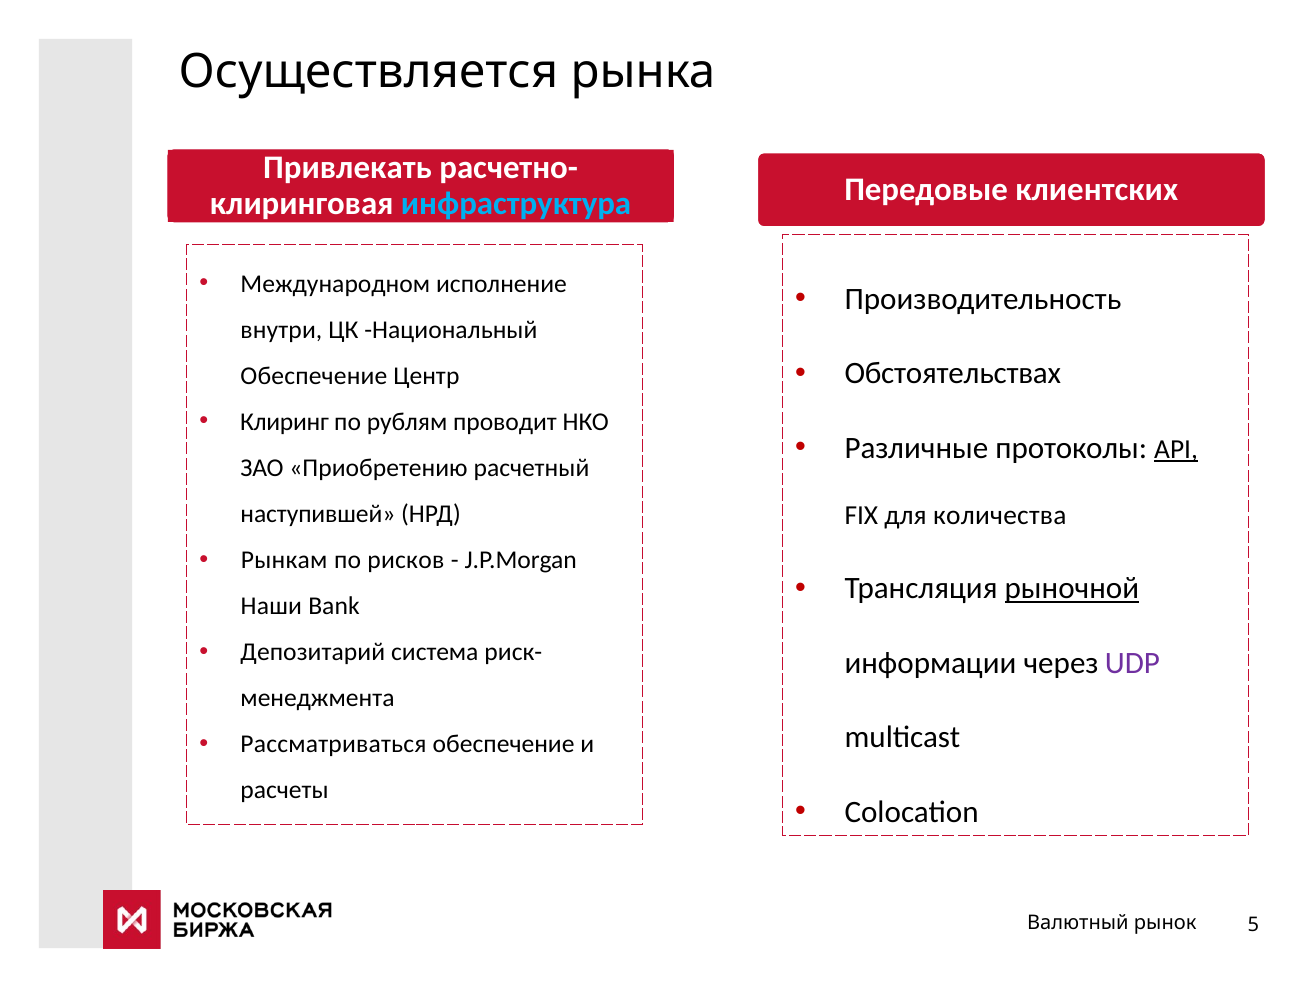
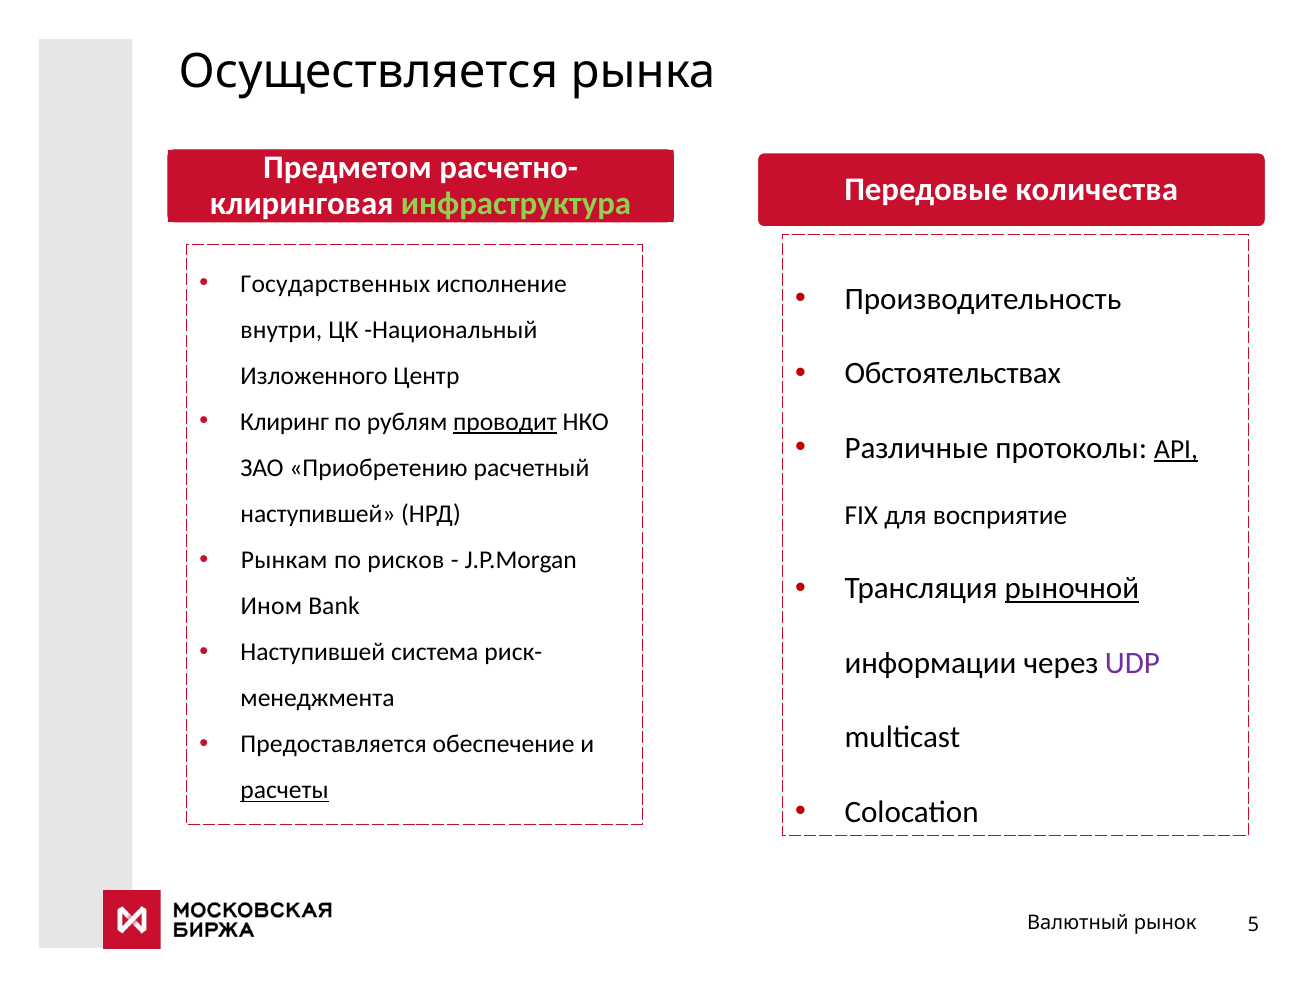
Привлекать: Привлекать -> Предметом
инфраструктура colour: light blue -> light green
клиентских: клиентских -> количества
Международном: Международном -> Государственных
Обеспечение at (314, 376): Обеспечение -> Изложенного
проводит underline: none -> present
количества: количества -> восприятие
Наши: Наши -> Ином
Депозитарий at (313, 652): Депозитарий -> Наступившей
Рассматриваться: Рассматриваться -> Предоставляется
расчеты underline: none -> present
